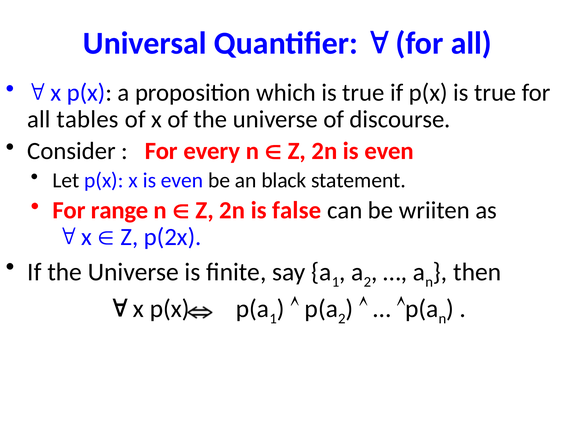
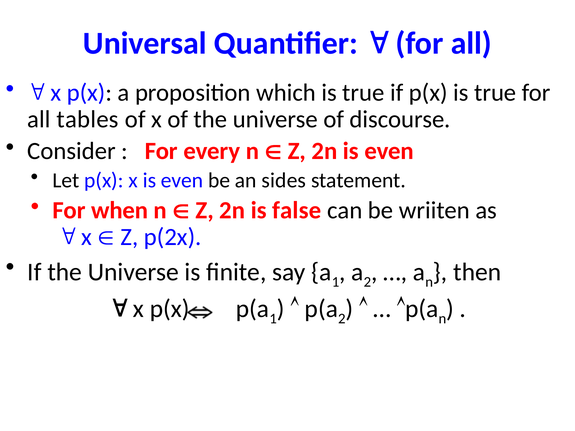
black: black -> sides
range: range -> when
